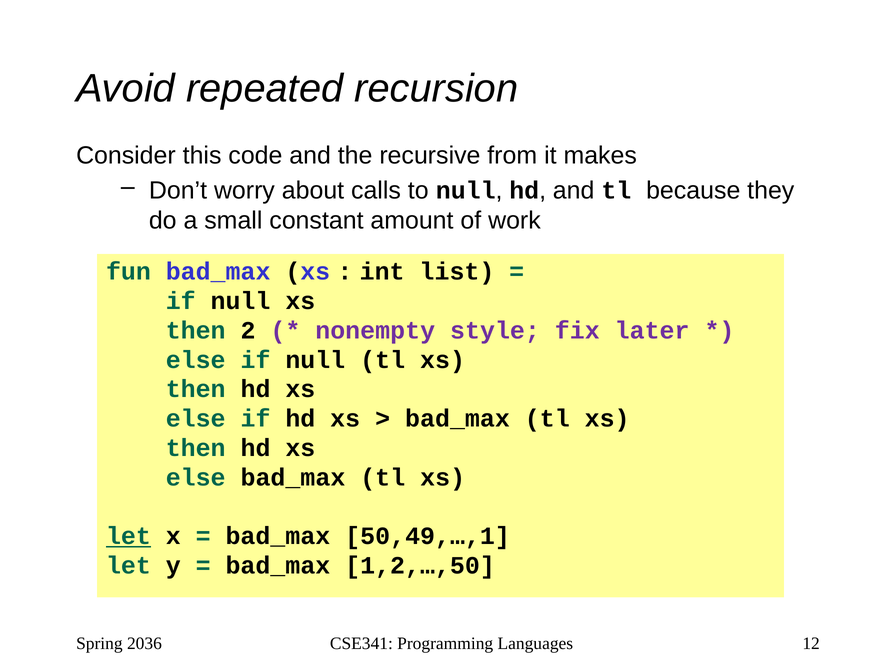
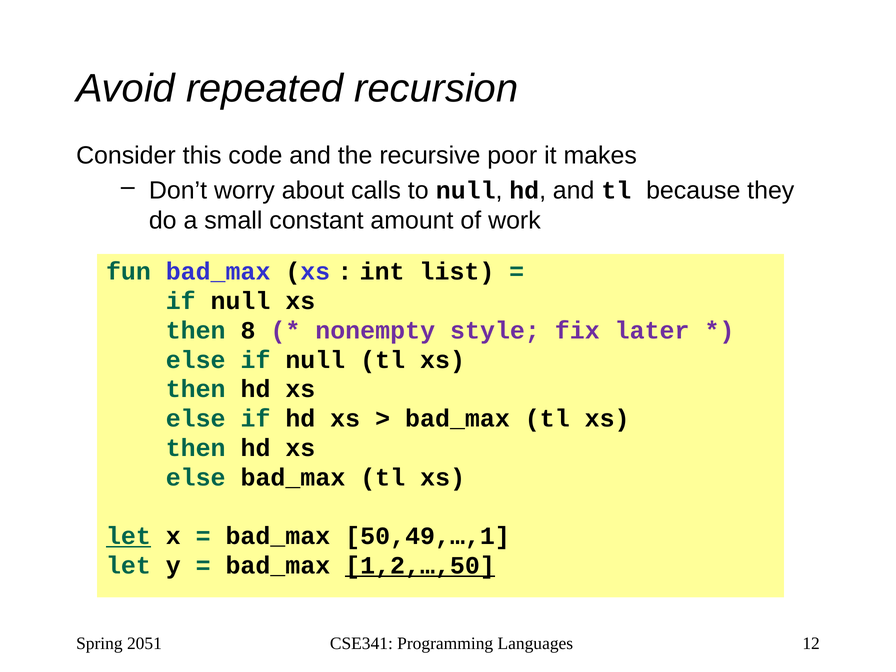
from: from -> poor
2: 2 -> 8
1,2,…,50 underline: none -> present
2036: 2036 -> 2051
